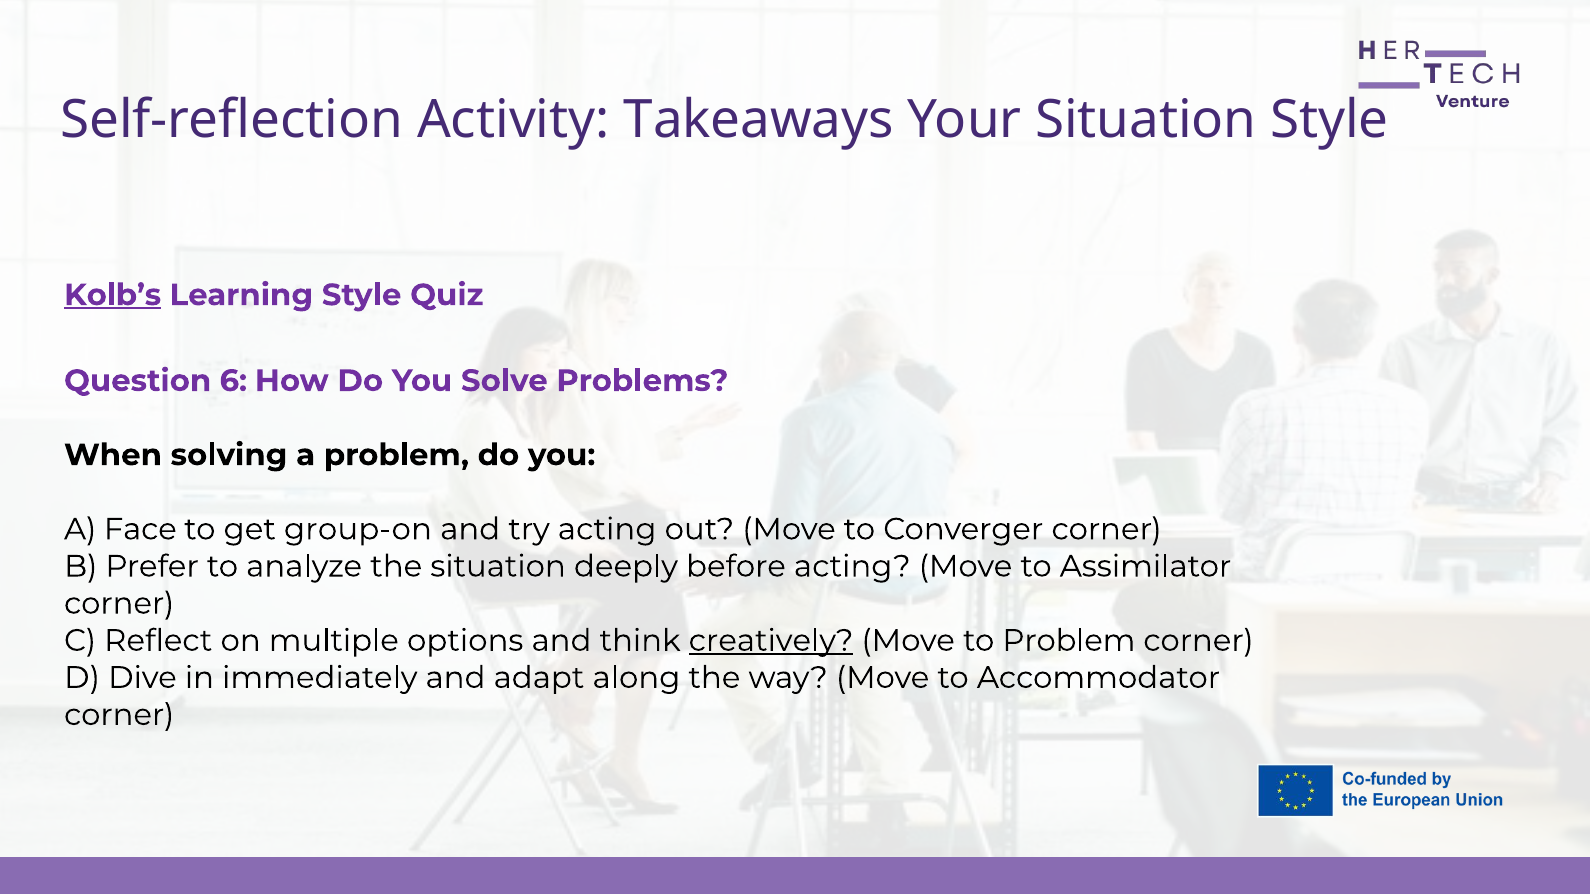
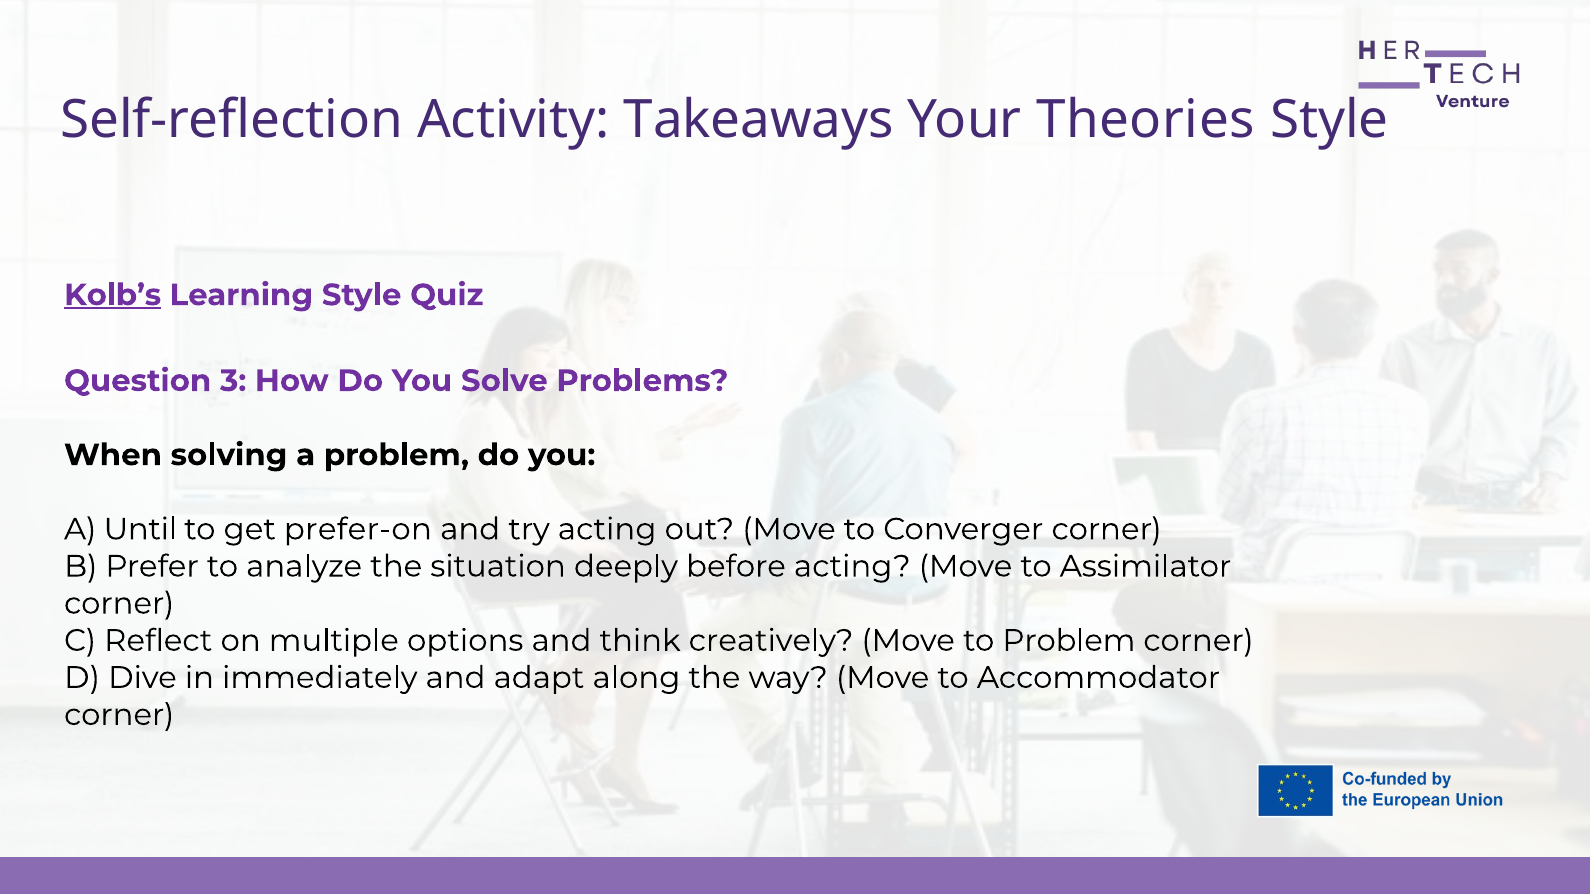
Your Situation: Situation -> Theories
6: 6 -> 3
Face: Face -> Until
group-on: group-on -> prefer-on
creatively underline: present -> none
